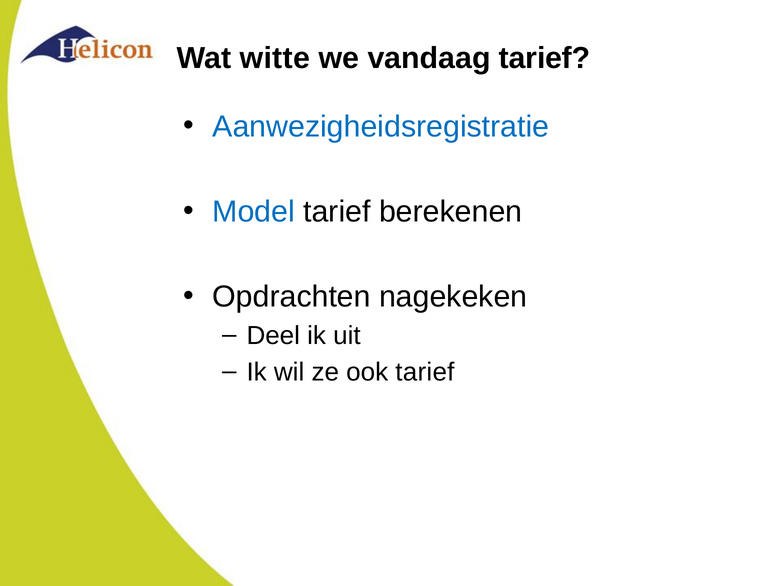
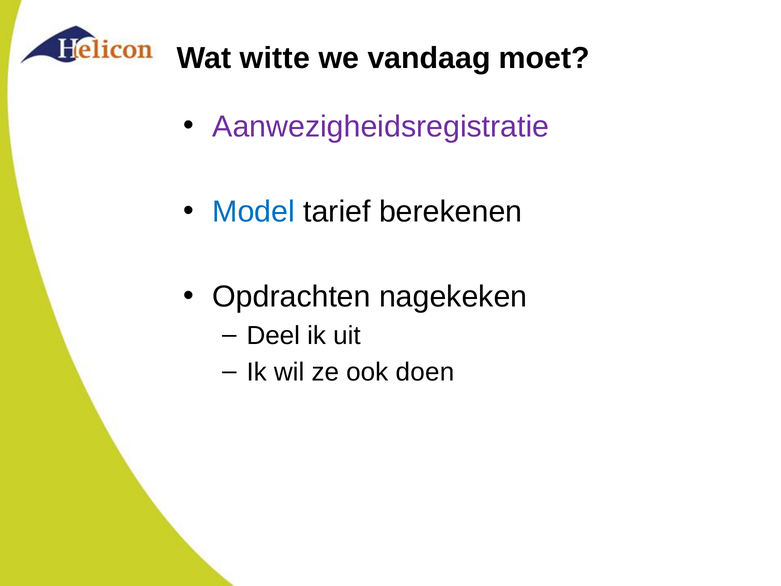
vandaag tarief: tarief -> moet
Aanwezigheidsregistratie colour: blue -> purple
ook tarief: tarief -> doen
